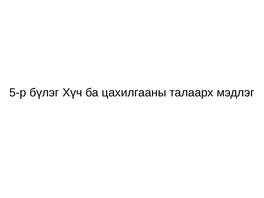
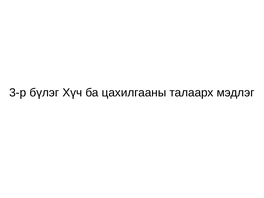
5-р: 5-р -> 3-р
